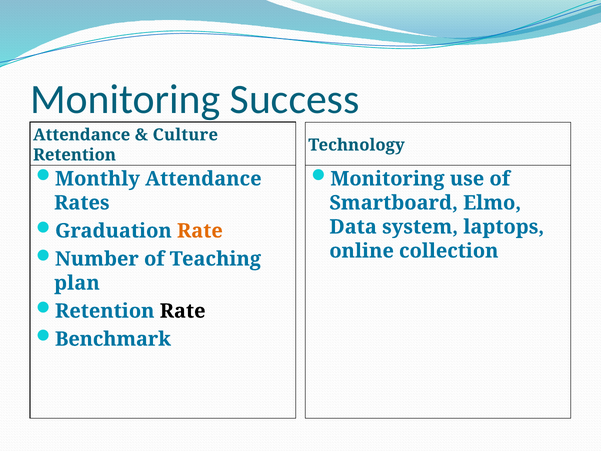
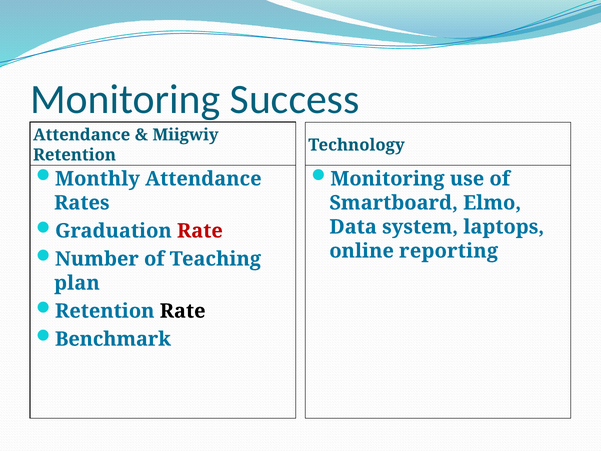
Culture: Culture -> Miigwiy
Rate at (200, 231) colour: orange -> red
collection: collection -> reporting
